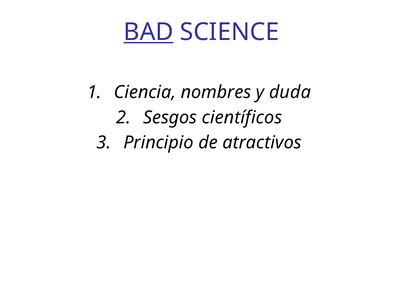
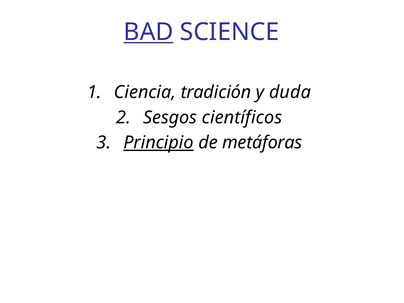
nombres: nombres -> tradición
Principio underline: none -> present
atractivos: atractivos -> metáforas
